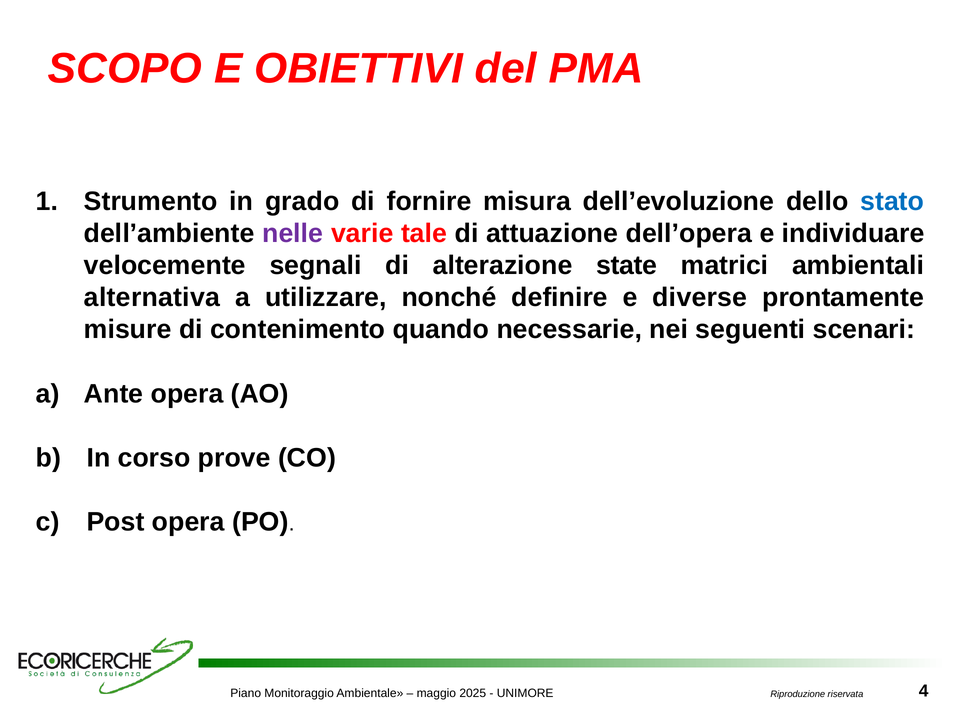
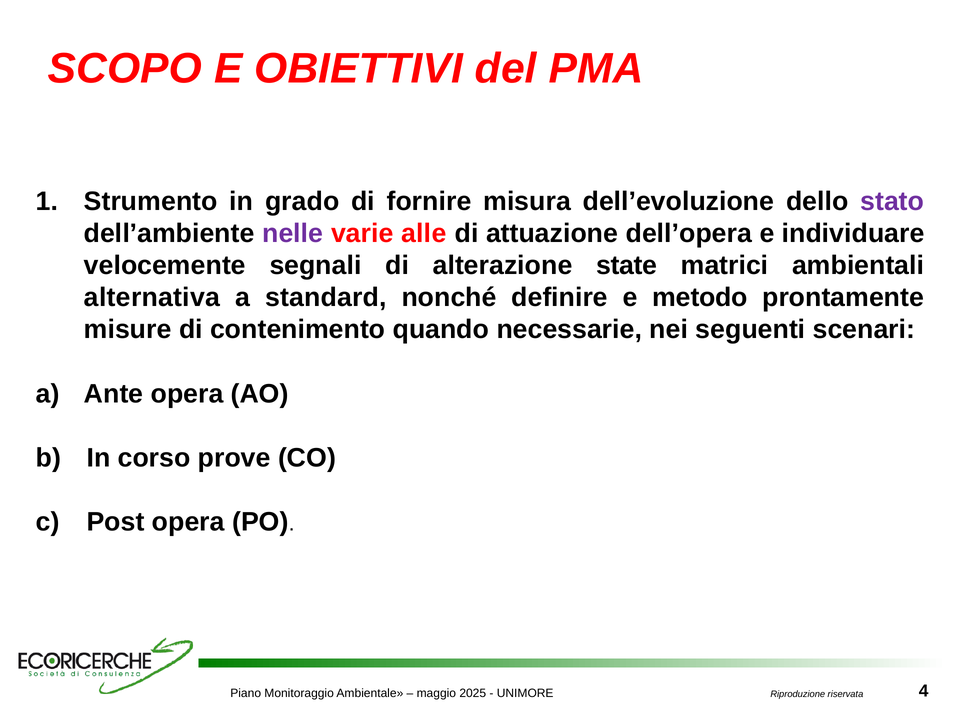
stato colour: blue -> purple
tale: tale -> alle
utilizzare: utilizzare -> standard
diverse: diverse -> metodo
